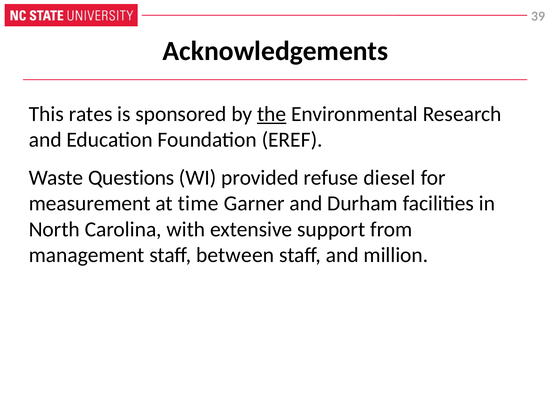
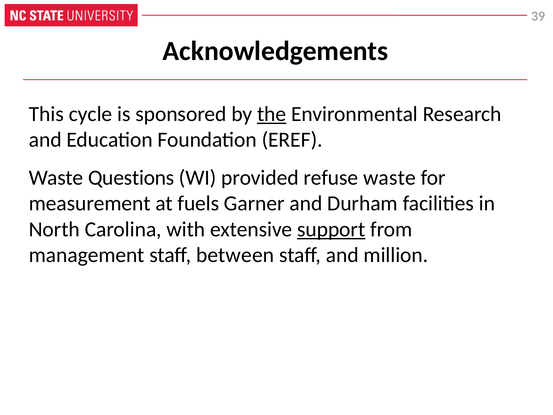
rates: rates -> cycle
refuse diesel: diesel -> waste
time: time -> fuels
support underline: none -> present
